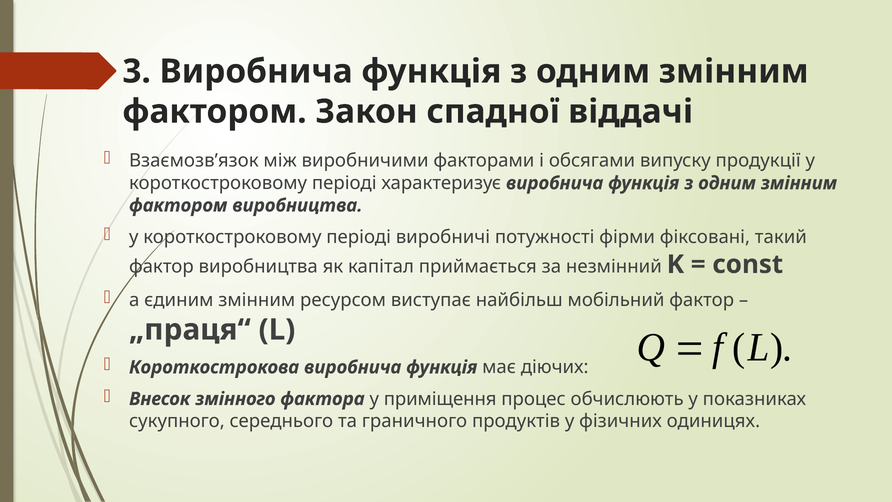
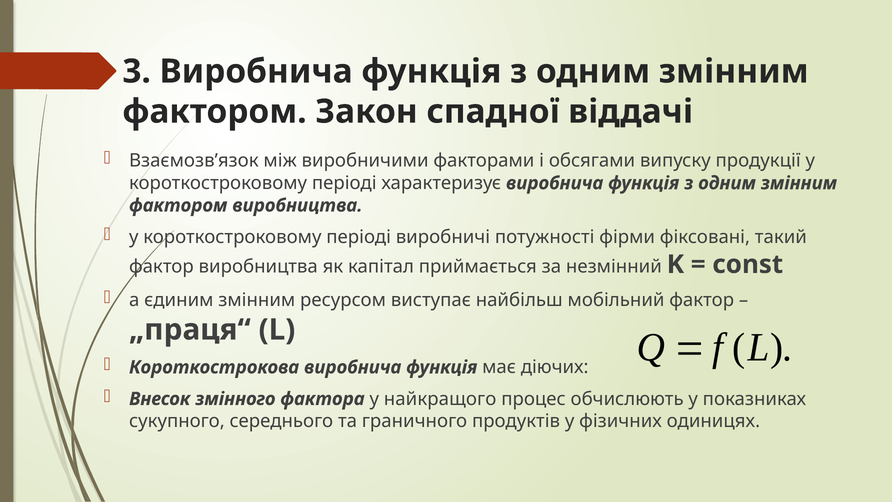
приміщення: приміщення -> найкращого
